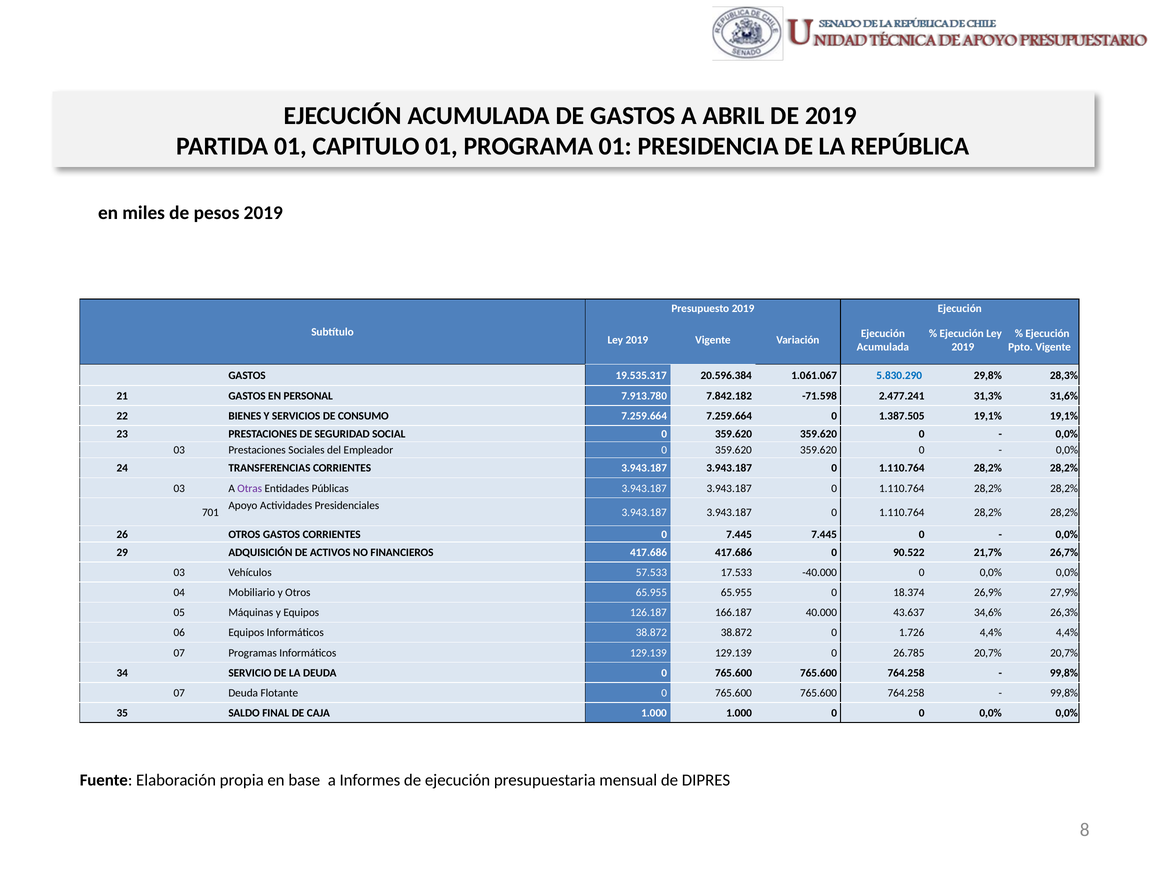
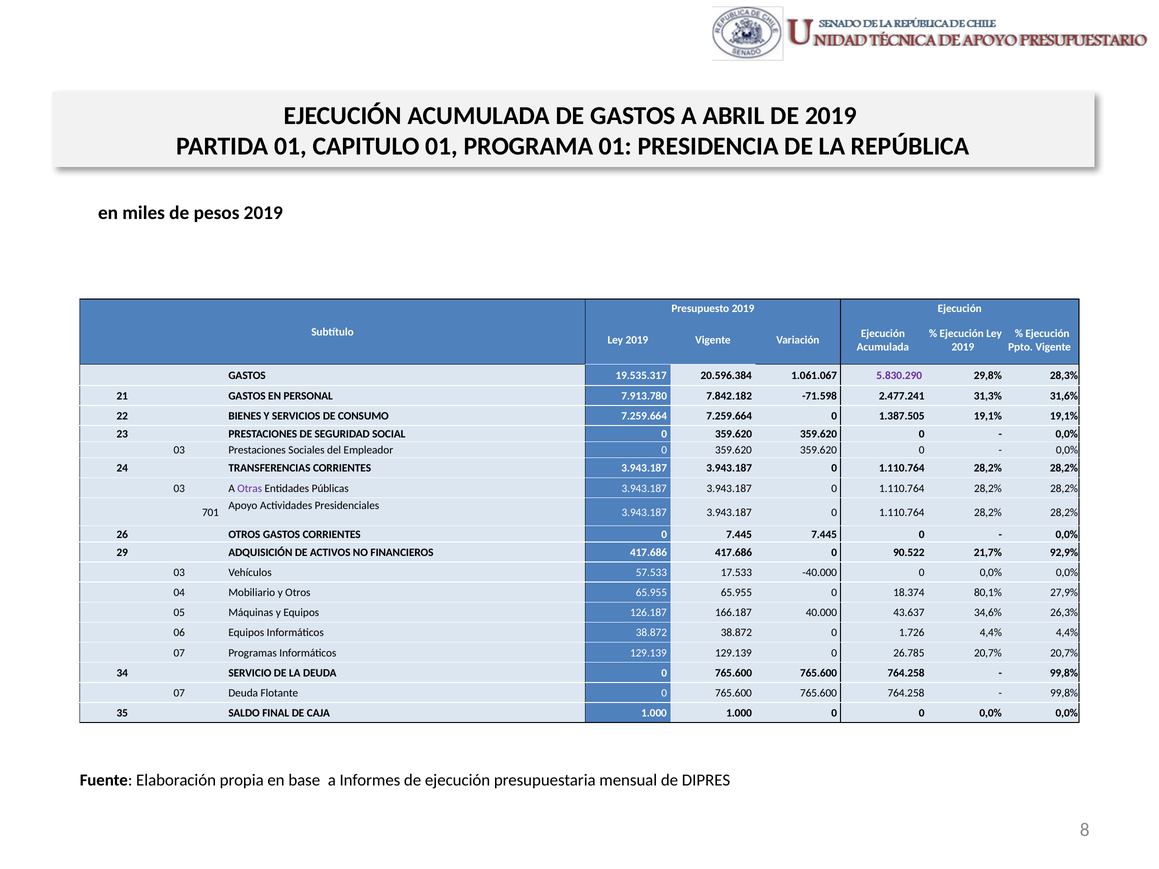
5.830.290 colour: blue -> purple
26,7%: 26,7% -> 92,9%
26,9%: 26,9% -> 80,1%
